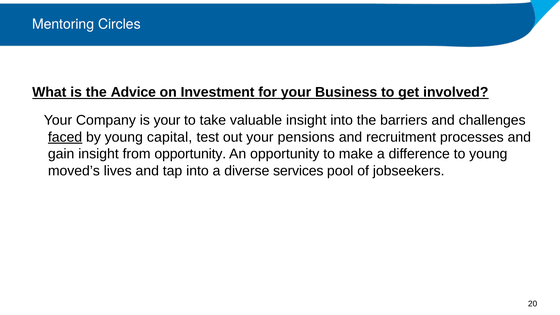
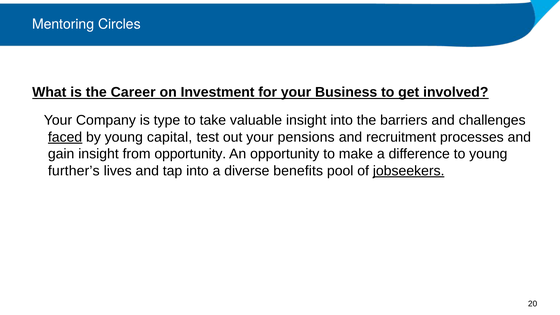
Advice: Advice -> Career
is your: your -> type
moved’s: moved’s -> further’s
services: services -> benefits
jobseekers underline: none -> present
